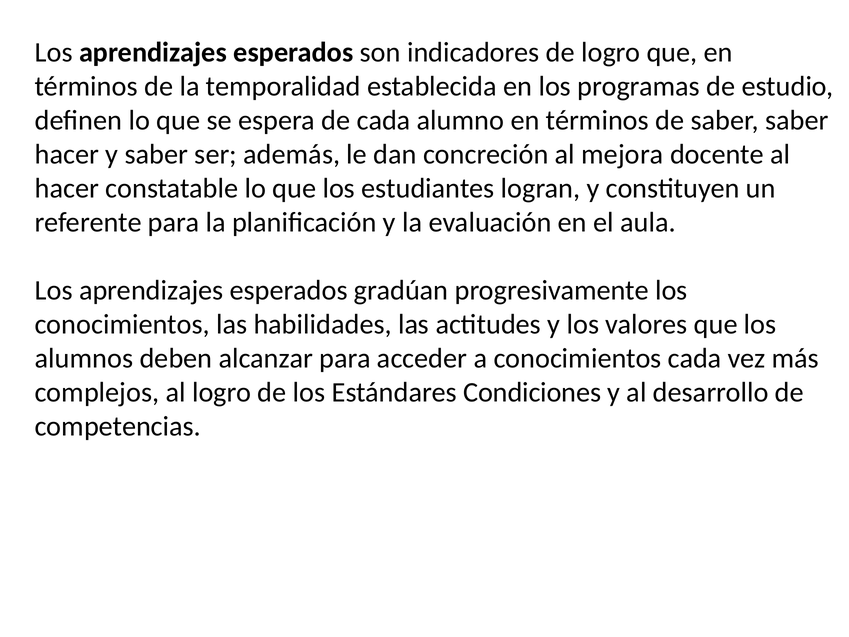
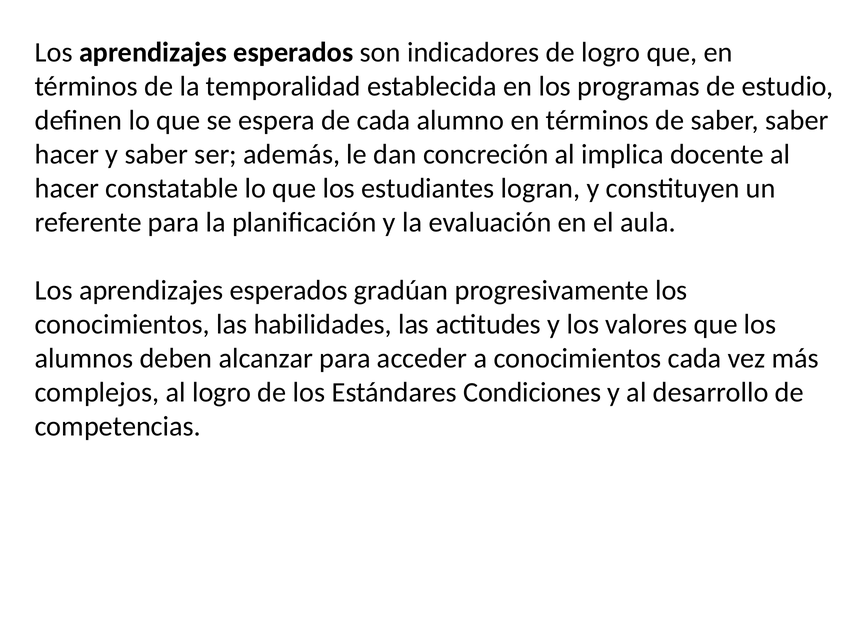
mejora: mejora -> implica
